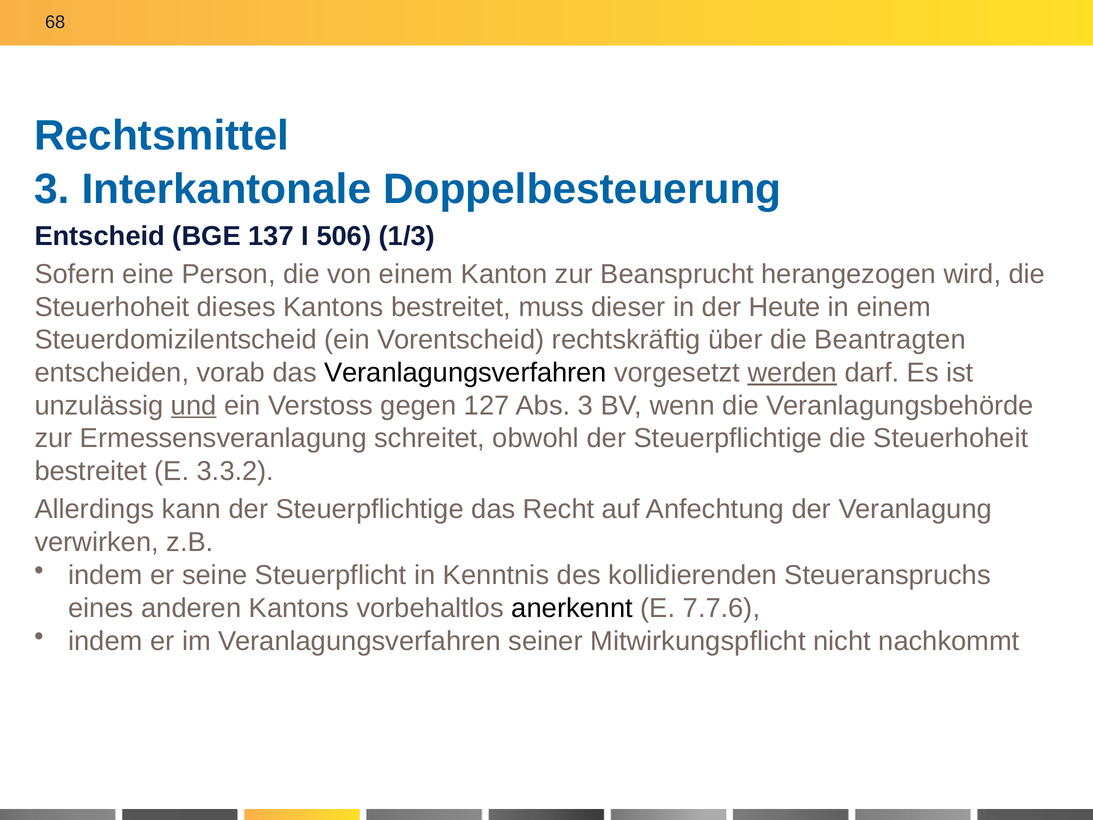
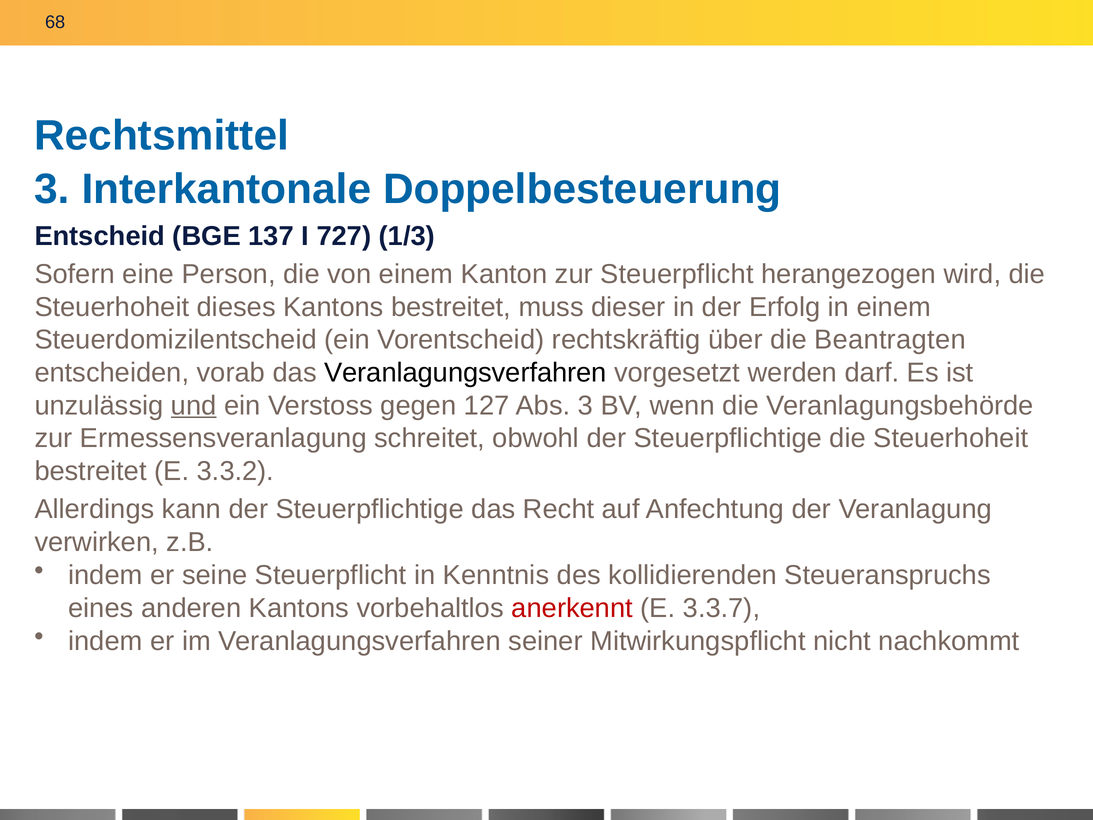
506: 506 -> 727
zur Beansprucht: Beansprucht -> Steuerpflicht
Heute: Heute -> Erfolg
werden underline: present -> none
anerkennt colour: black -> red
7.7.6: 7.7.6 -> 3.3.7
